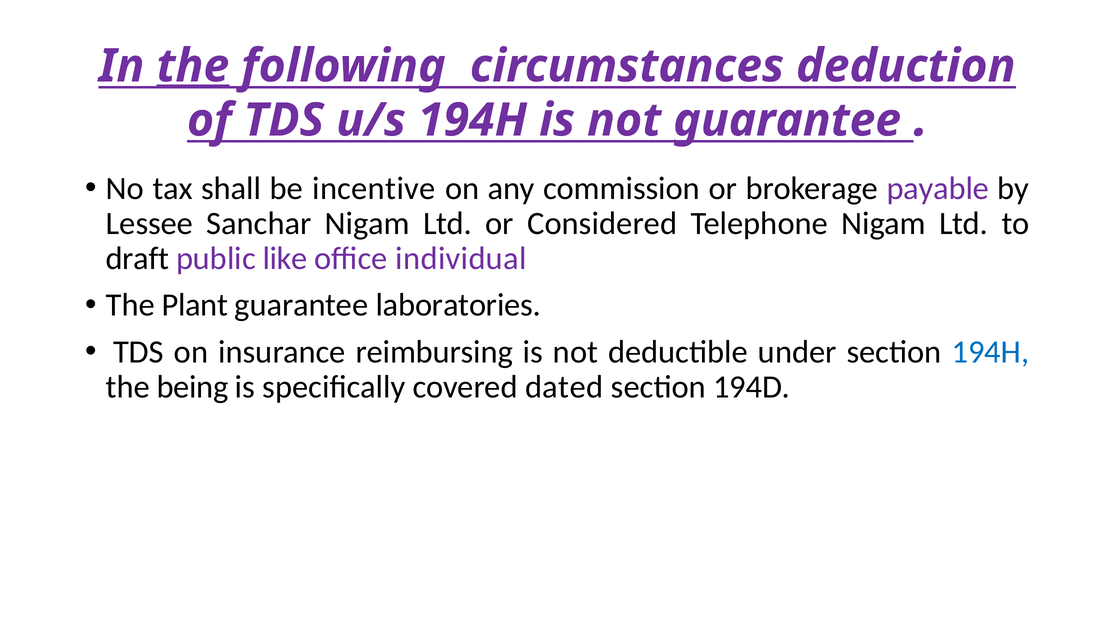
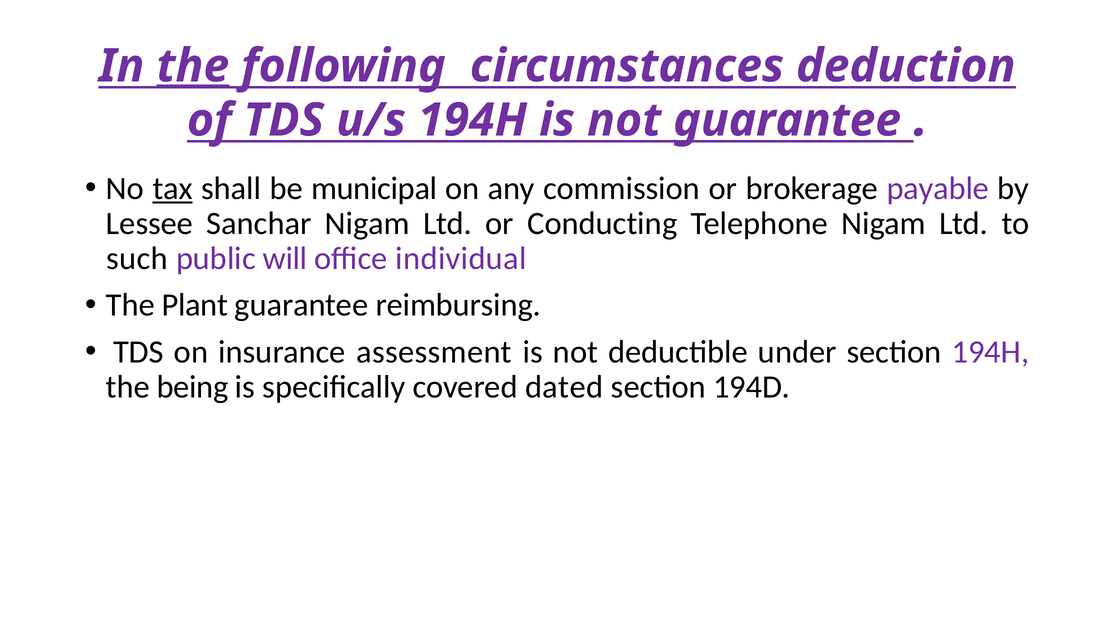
tax underline: none -> present
incentive: incentive -> municipal
Considered: Considered -> Conducting
draft: draft -> such
like: like -> will
laboratories: laboratories -> reimbursing
reimbursing: reimbursing -> assessment
194H at (990, 352) colour: blue -> purple
